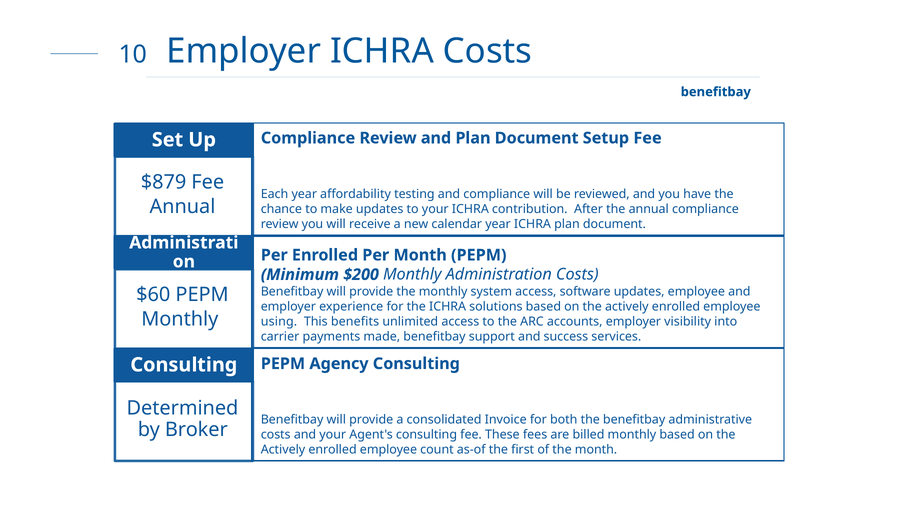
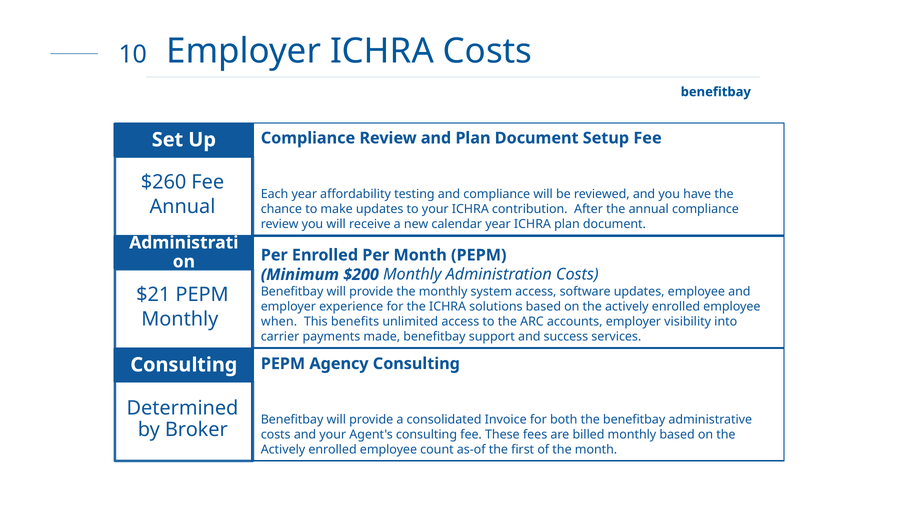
$879: $879 -> $260
$60: $60 -> $21
using: using -> when
